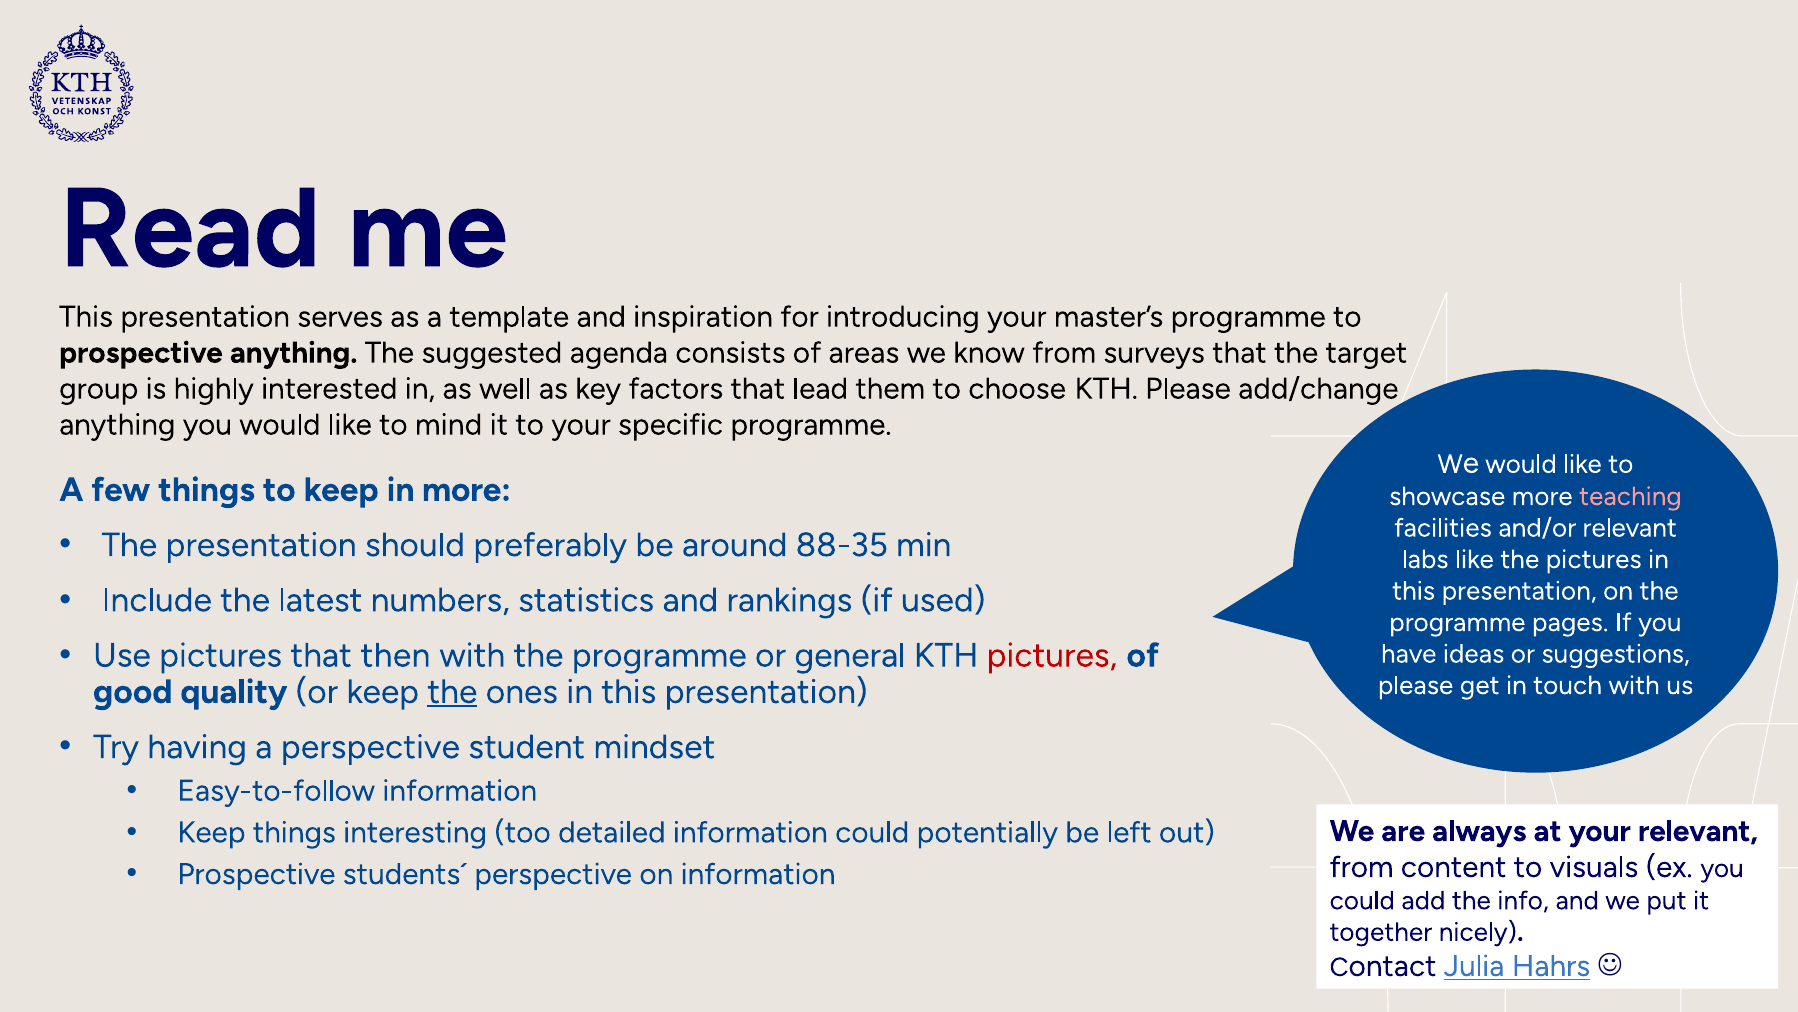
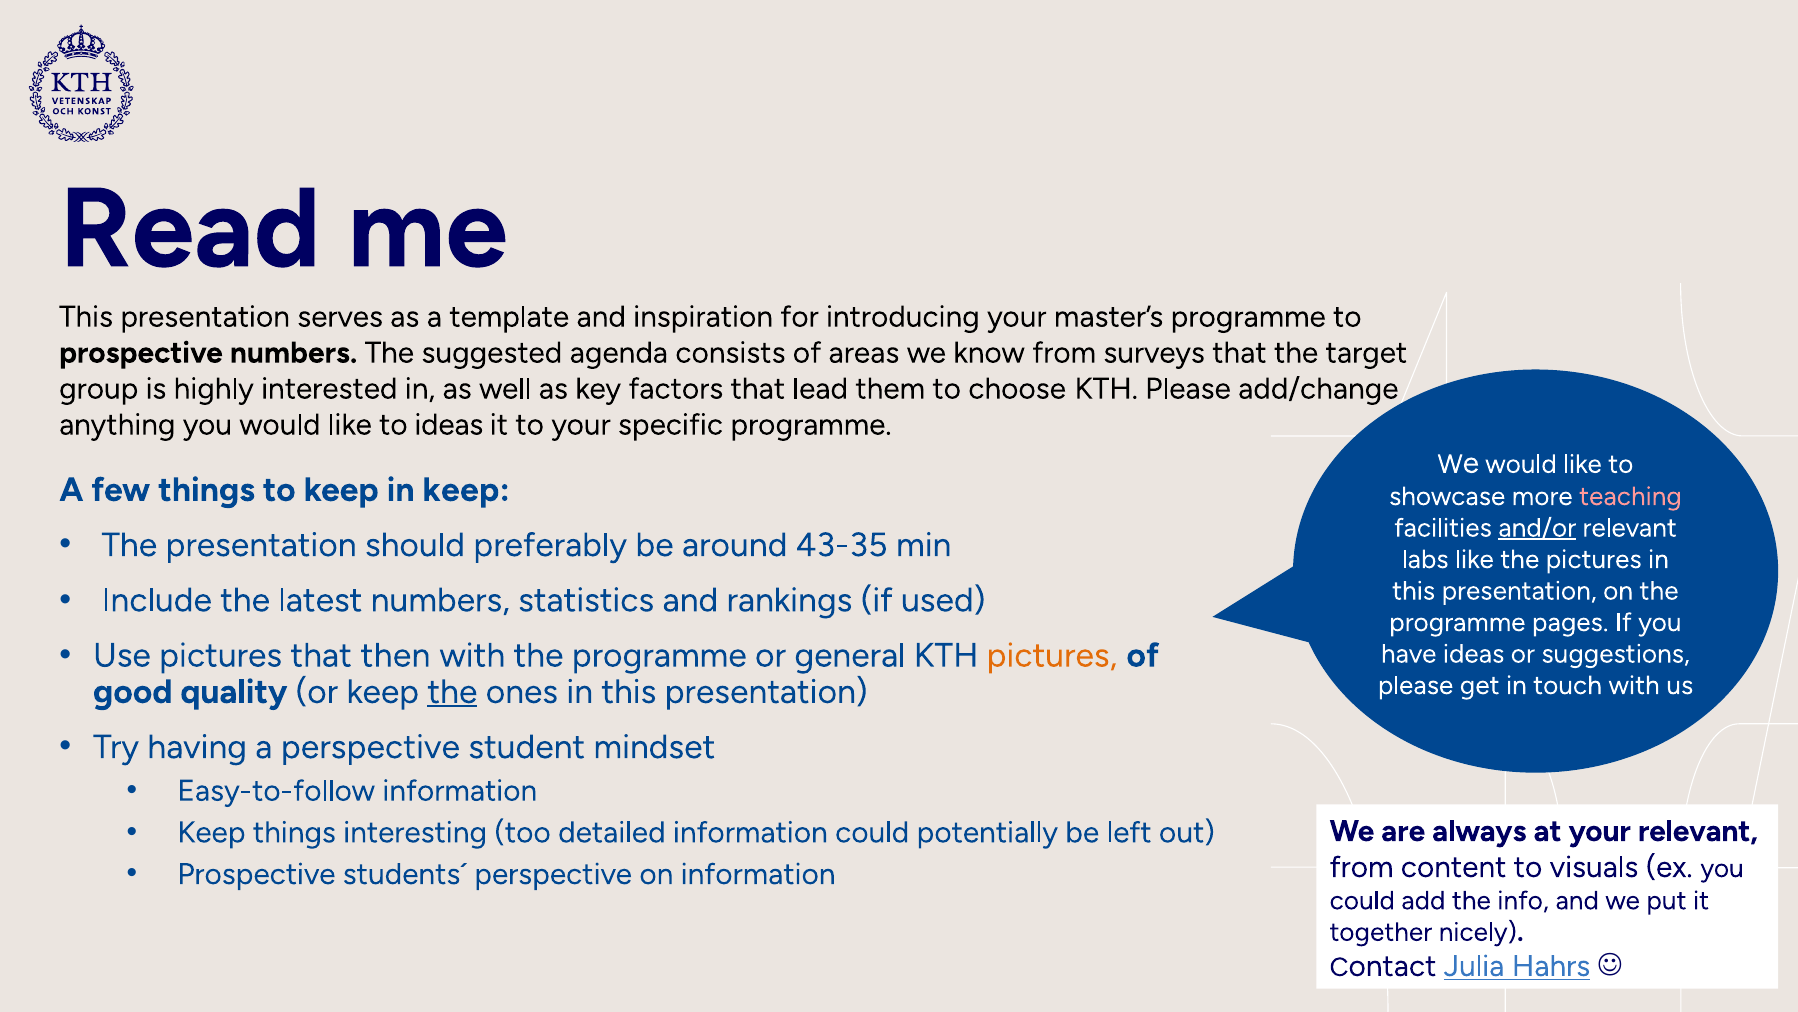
prospective anything: anything -> numbers
to mind: mind -> ideas
in more: more -> keep
and/or underline: none -> present
88-35: 88-35 -> 43-35
pictures at (1052, 655) colour: red -> orange
